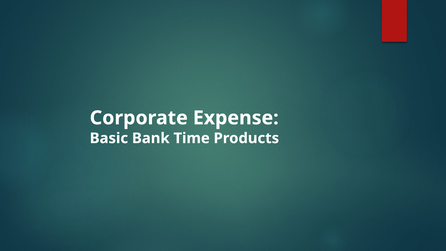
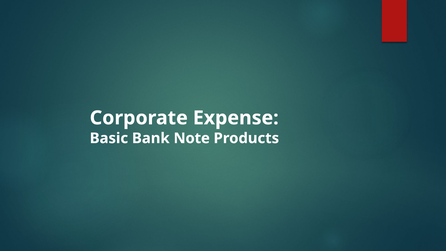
Time: Time -> Note
